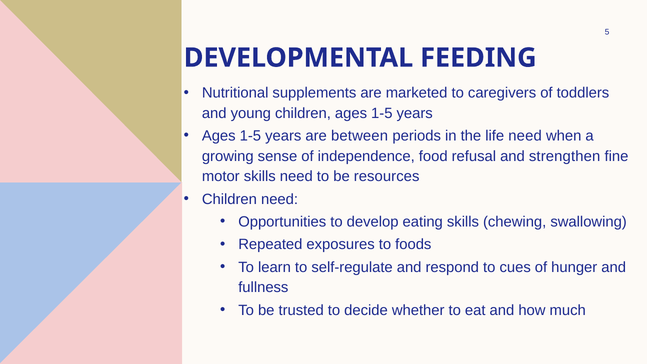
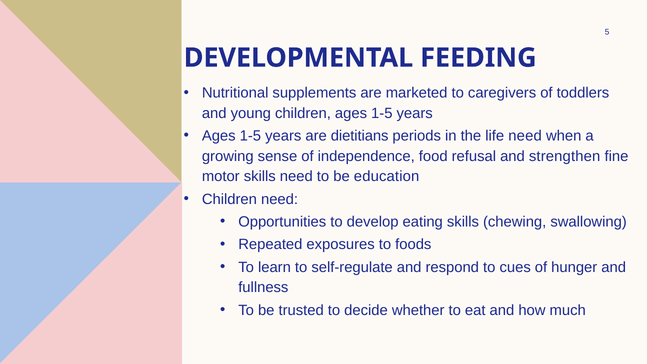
between: between -> dietitians
resources: resources -> education
